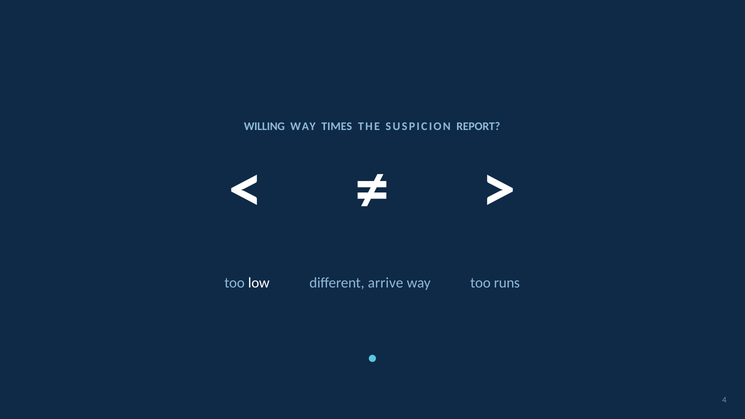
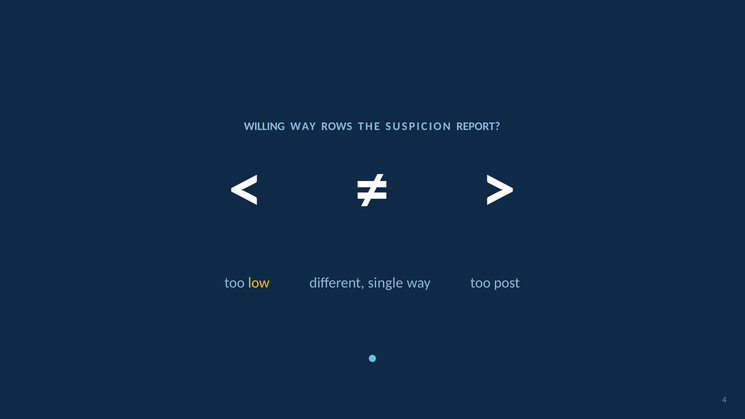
TIMES: TIMES -> ROWS
low colour: white -> yellow
arrive: arrive -> single
runs: runs -> post
